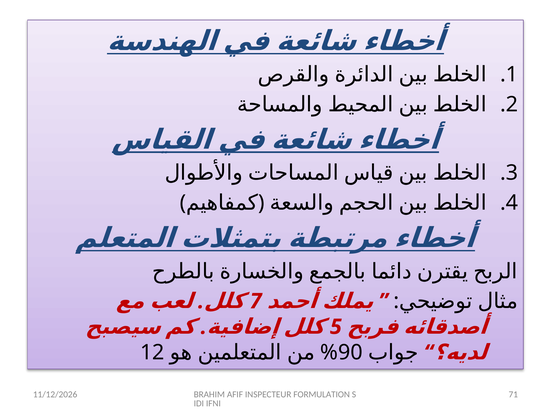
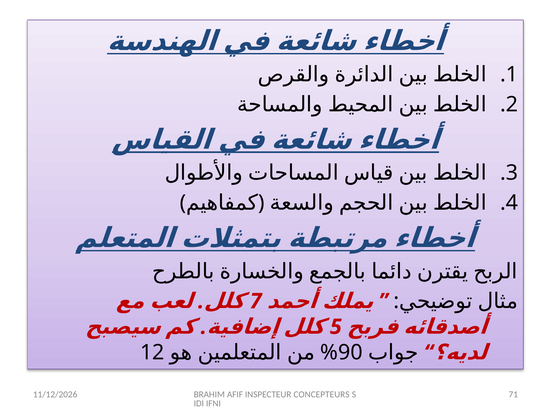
FORMULATION: FORMULATION -> CONCEPTEURS
